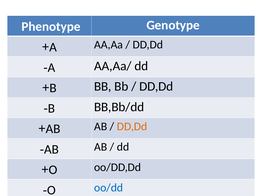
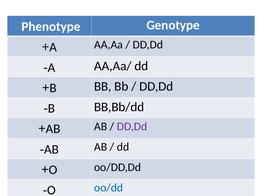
DD,Dd at (132, 127) colour: orange -> purple
